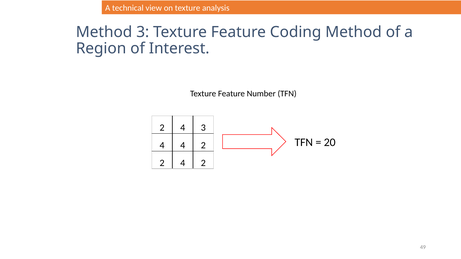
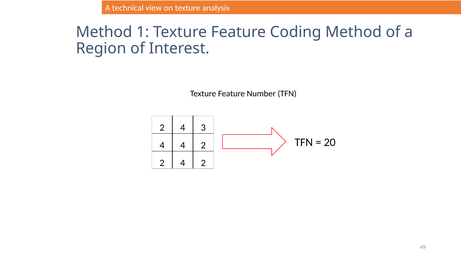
Method 3: 3 -> 1
